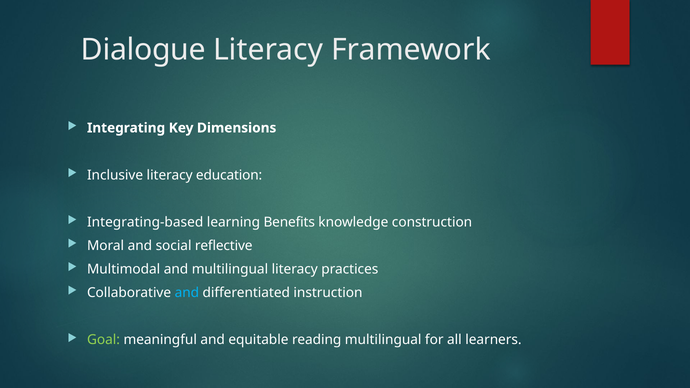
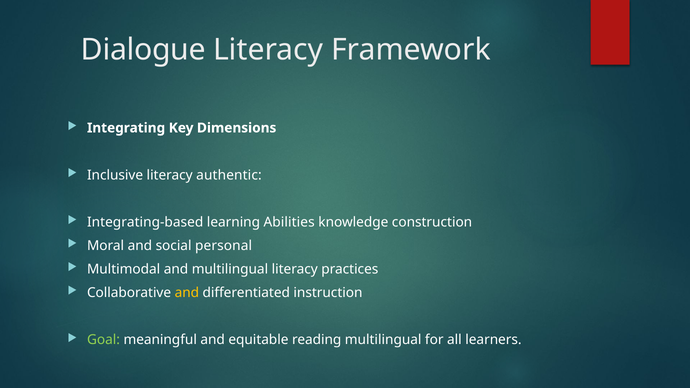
education: education -> authentic
Benefits: Benefits -> Abilities
reflective: reflective -> personal
and at (187, 293) colour: light blue -> yellow
